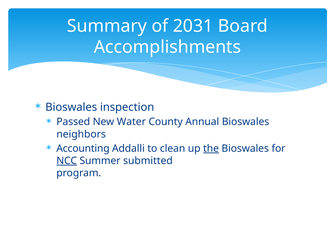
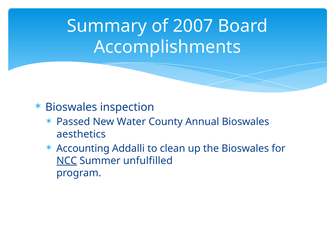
2031: 2031 -> 2007
neighbors: neighbors -> aesthetics
the underline: present -> none
submitted: submitted -> unfulfilled
